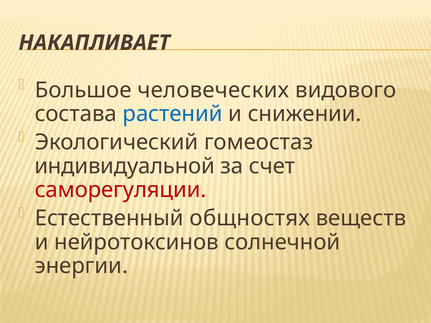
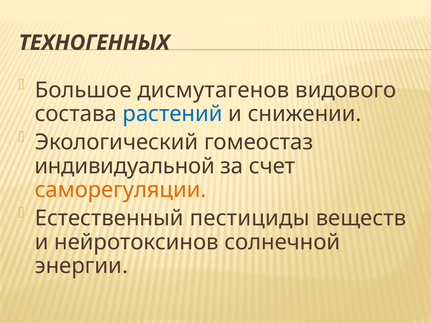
НАКАПЛИВАЕТ: НАКАПЛИВАЕТ -> ТЕХНОГЕННЫХ
человеческих: человеческих -> дисмутагенов
саморегуляции colour: red -> orange
общностях: общностях -> пестициды
